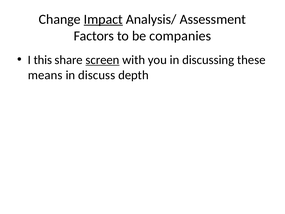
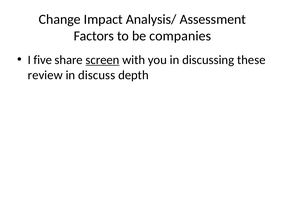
Impact underline: present -> none
this: this -> five
means: means -> review
